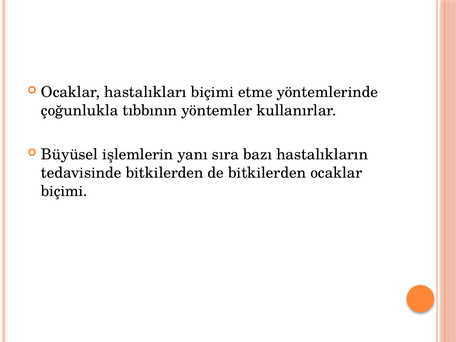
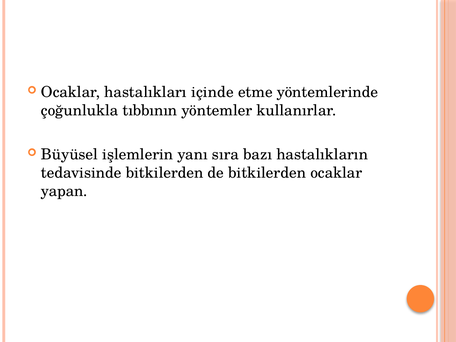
hastalıkları biçimi: biçimi -> içinde
biçimi at (64, 191): biçimi -> yapan
